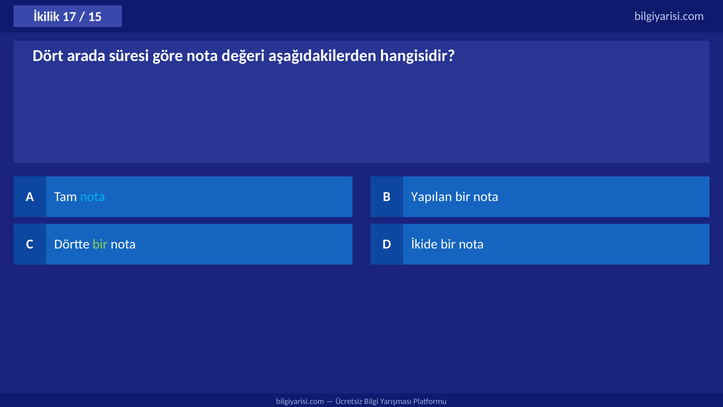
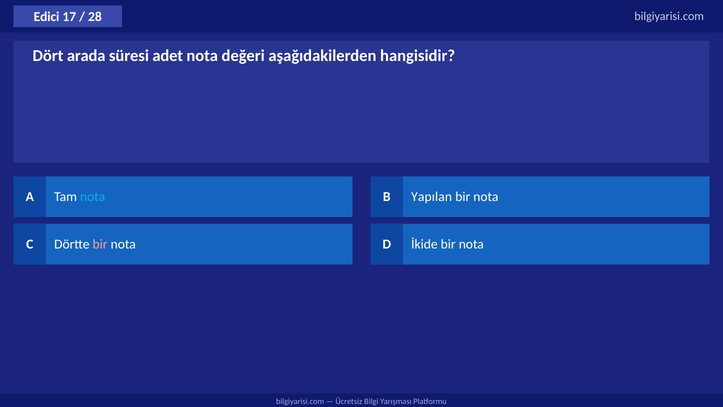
İkilik: İkilik -> Edici
15: 15 -> 28
göre: göre -> adet
bir at (100, 244) colour: light green -> pink
